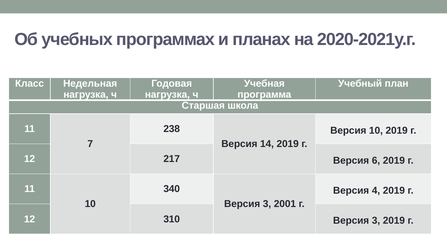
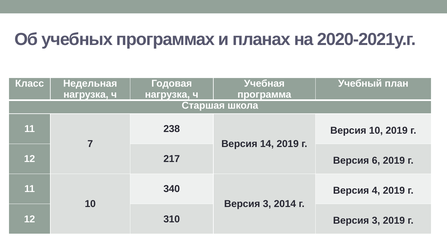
2001: 2001 -> 2014
